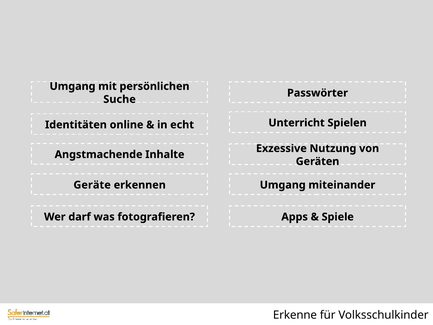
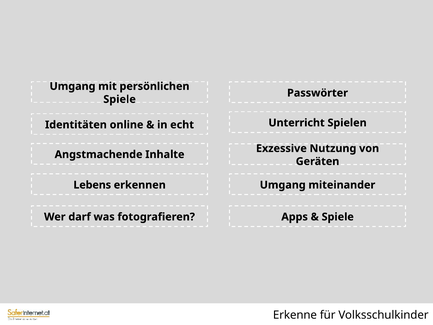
Suche at (120, 99): Suche -> Spiele
Geräte: Geräte -> Lebens
